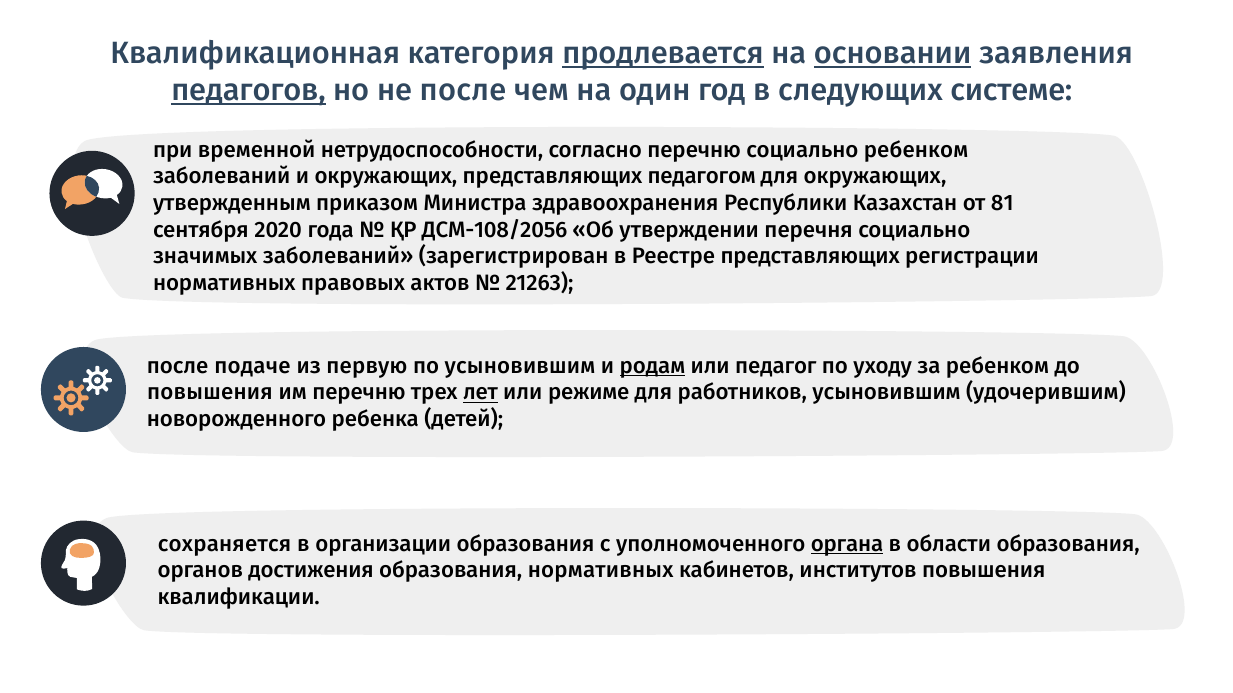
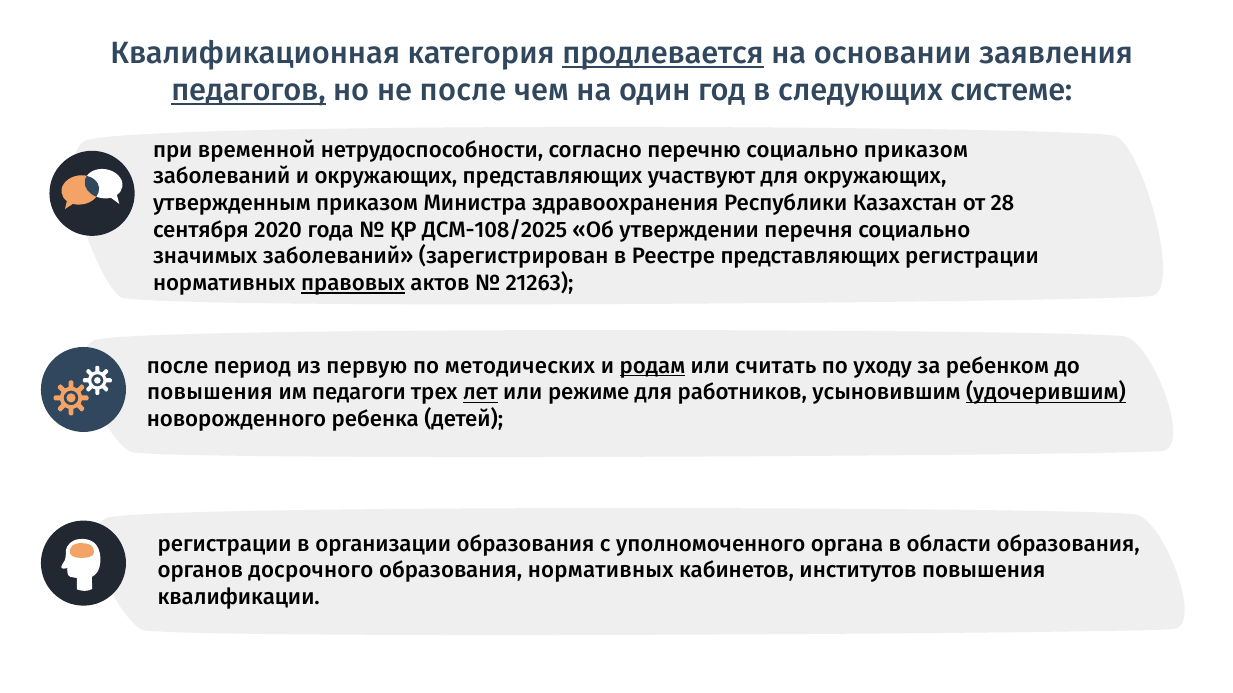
основании underline: present -> none
социально ребенком: ребенком -> приказом
педагогом: педагогом -> участвуют
81: 81 -> 28
ДСМ-108/2056: ДСМ-108/2056 -> ДСМ-108/2025
правовых underline: none -> present
подаче: подаче -> период
по усыновившим: усыновившим -> методических
педагог: педагог -> считать
им перечню: перечню -> педагоги
удочерившим underline: none -> present
сохраняется at (225, 544): сохраняется -> регистрации
органа underline: present -> none
достижения: достижения -> досрочного
